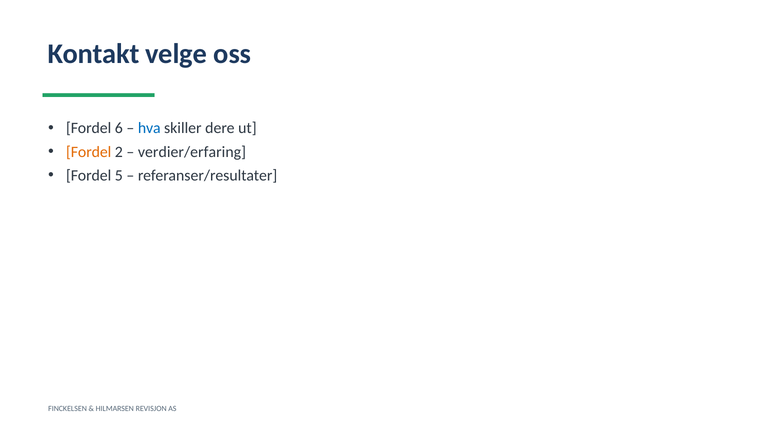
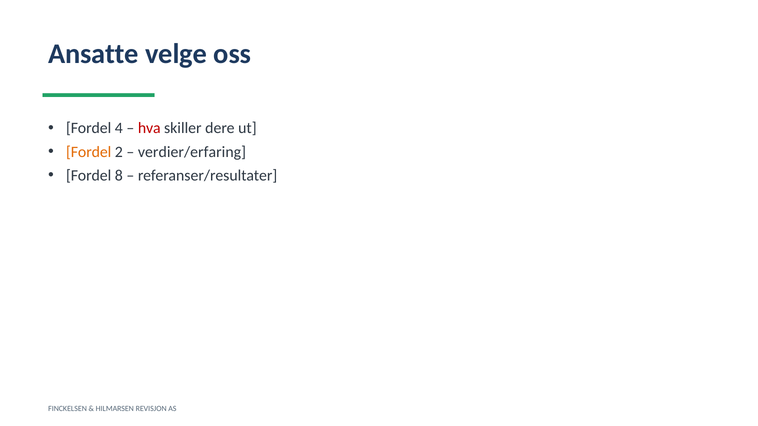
Kontakt: Kontakt -> Ansatte
6: 6 -> 4
hva colour: blue -> red
5: 5 -> 8
